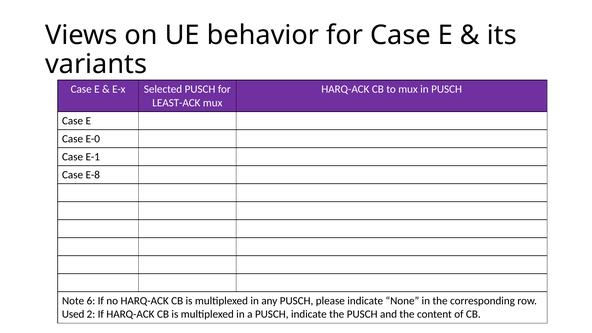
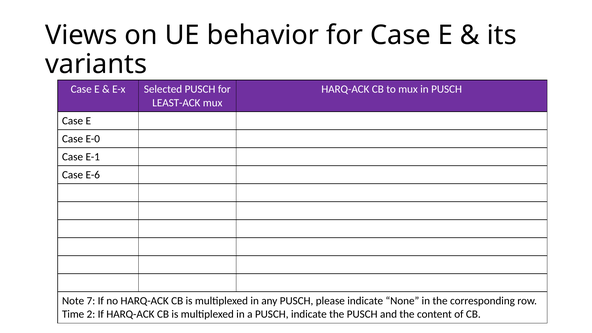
E-8: E-8 -> E-6
6: 6 -> 7
Used: Used -> Time
